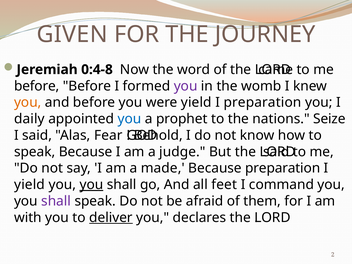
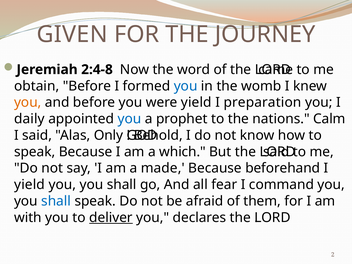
0:4-8: 0:4-8 -> 2:4-8
before at (37, 86): before -> obtain
you at (186, 86) colour: purple -> blue
Seize: Seize -> Calm
Fear: Fear -> Only
judge: judge -> which
Because preparation: preparation -> beforehand
you at (91, 185) underline: present -> none
feet: feet -> fear
shall at (56, 201) colour: purple -> blue
